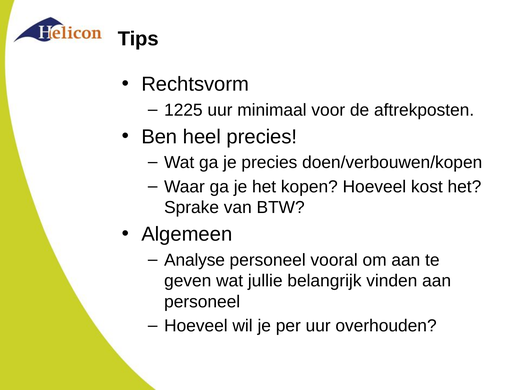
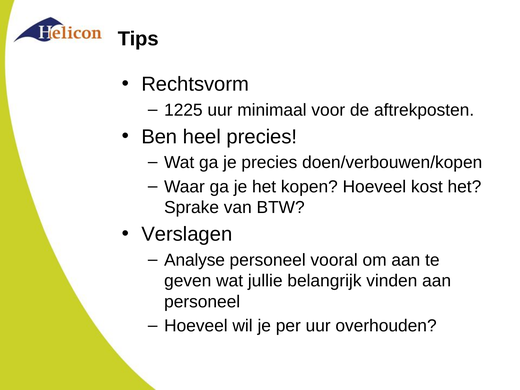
Algemeen: Algemeen -> Verslagen
